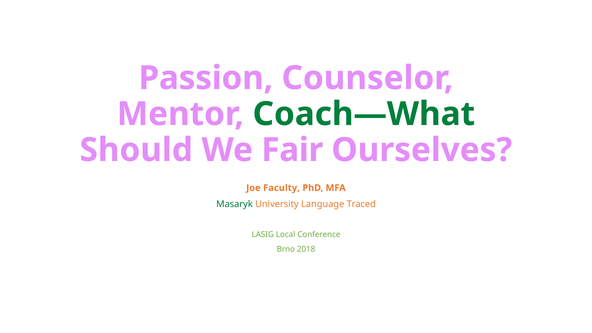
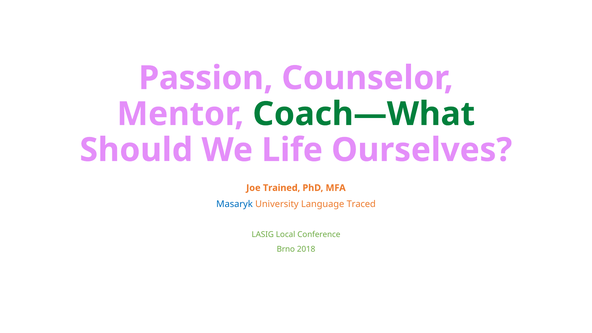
Fair: Fair -> Life
Faculty: Faculty -> Trained
Masaryk colour: green -> blue
